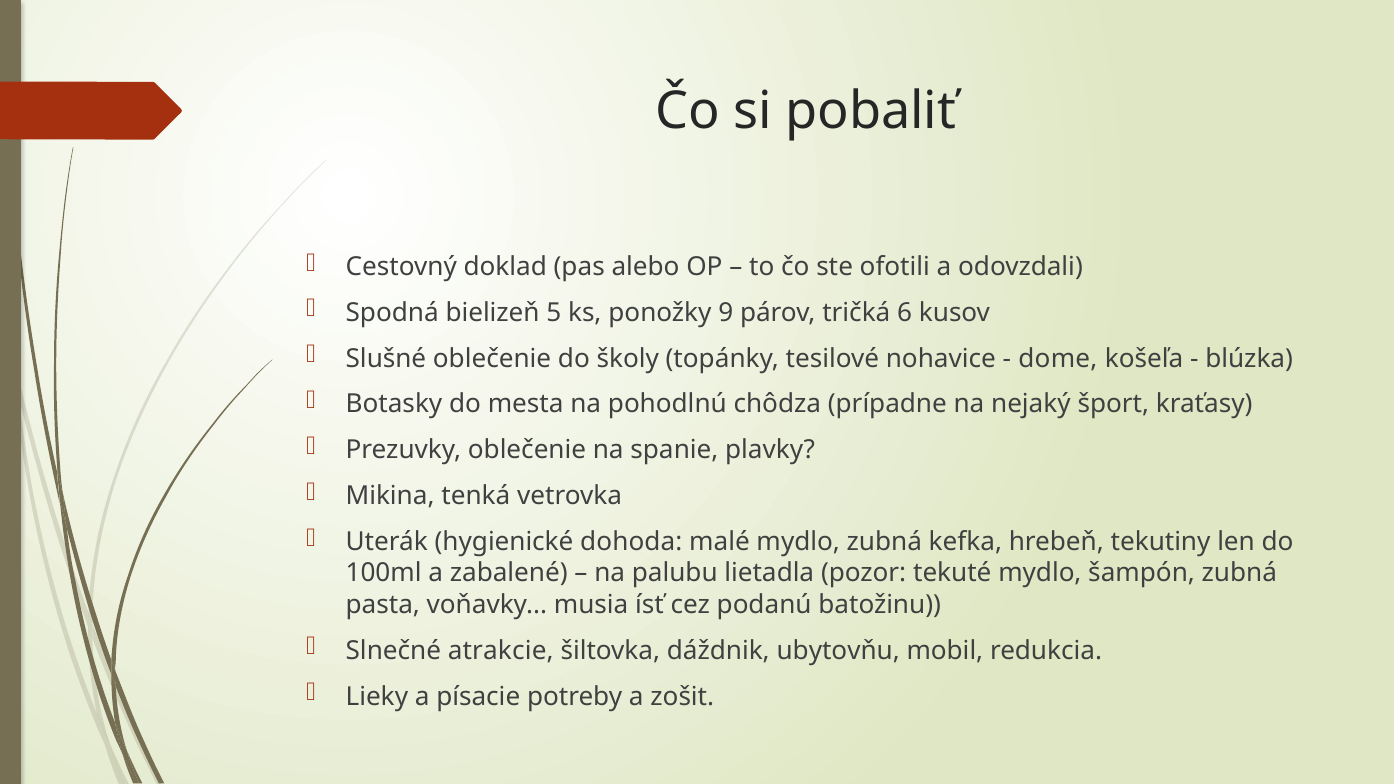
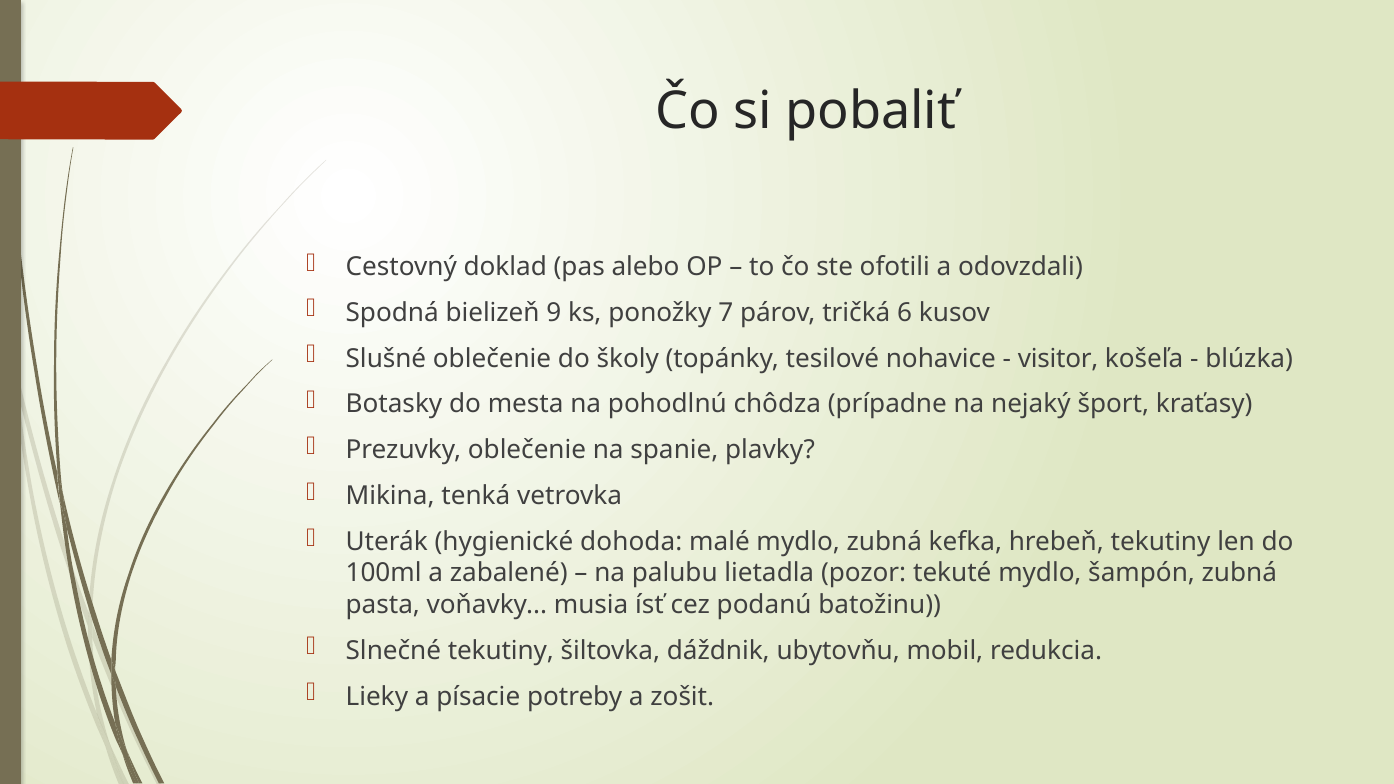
5: 5 -> 9
9: 9 -> 7
dome: dome -> visitor
Slnečné atrakcie: atrakcie -> tekutiny
